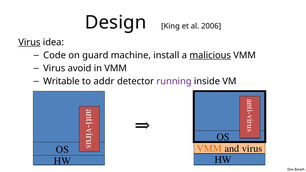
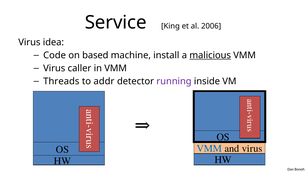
Design: Design -> Service
Virus at (29, 42) underline: present -> none
guard: guard -> based
avoid: avoid -> caller
Writable: Writable -> Threads
VMM at (209, 149) colour: orange -> blue
